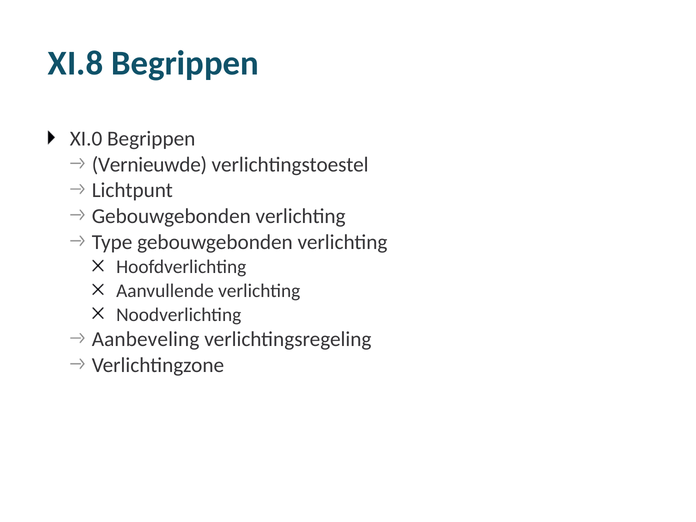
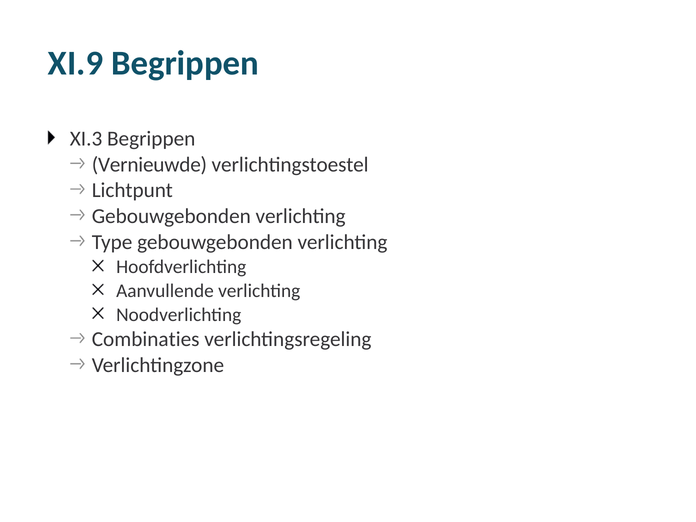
XI.8: XI.8 -> XI.9
XI.0: XI.0 -> XI.3
Aanbeveling: Aanbeveling -> Combinaties
